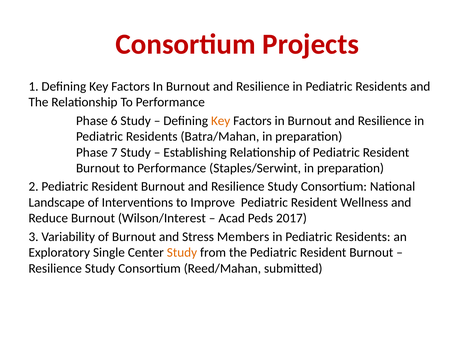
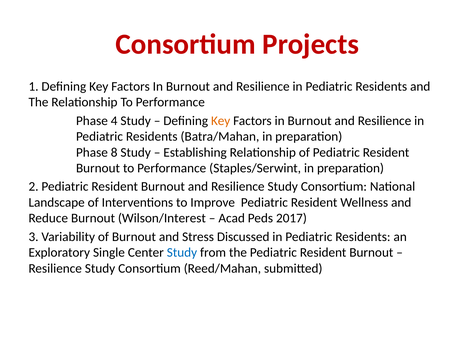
6: 6 -> 4
7: 7 -> 8
Members: Members -> Discussed
Study at (182, 253) colour: orange -> blue
